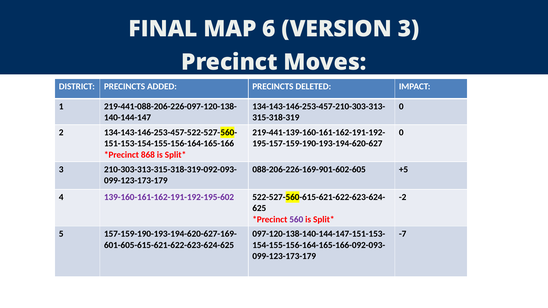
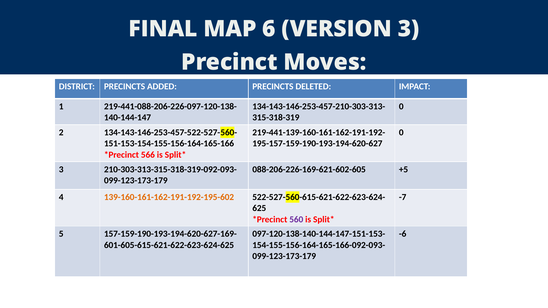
868: 868 -> 566
088-206-226-169-901-602-605: 088-206-226-169-901-602-605 -> 088-206-226-169-621-602-605
139-160-161-162-191-192-195-602 colour: purple -> orange
-2: -2 -> -7
-7: -7 -> -6
